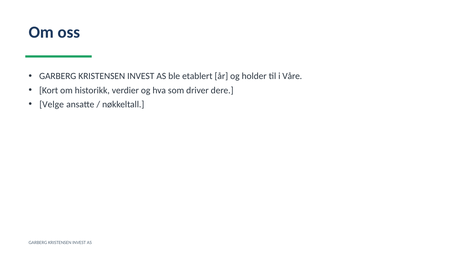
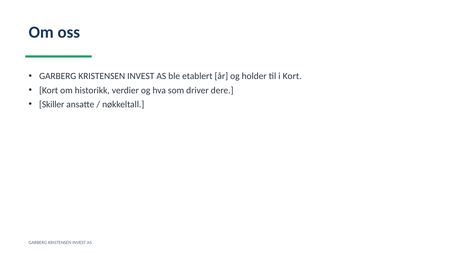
i Våre: Våre -> Kort
Velge: Velge -> Skiller
